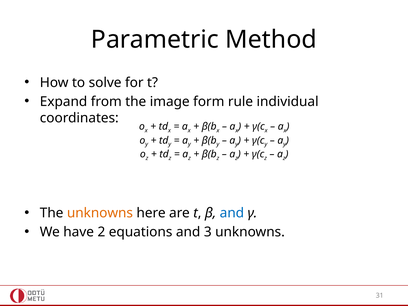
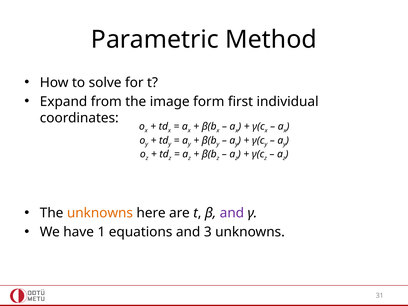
rule: rule -> first
and at (232, 213) colour: blue -> purple
2: 2 -> 1
